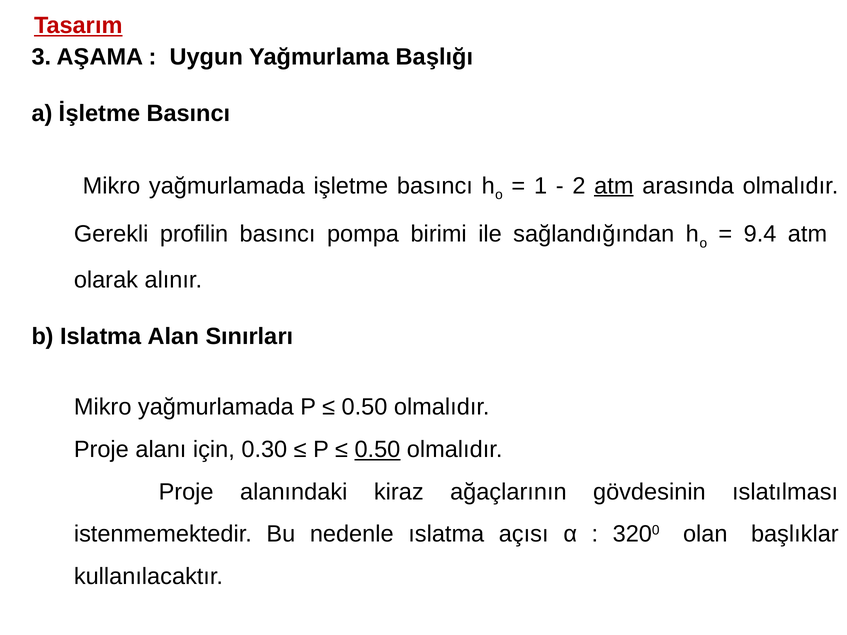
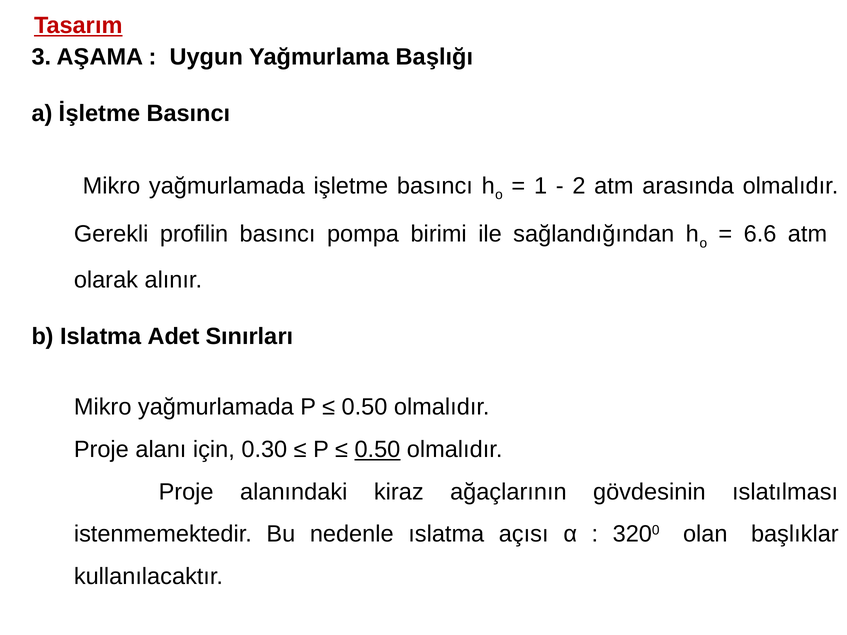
atm at (614, 186) underline: present -> none
9.4: 9.4 -> 6.6
Alan: Alan -> Adet
